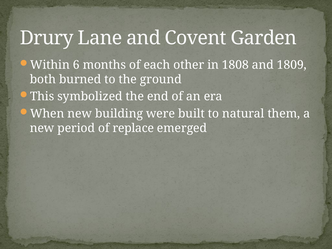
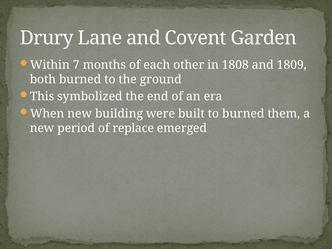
6: 6 -> 7
to natural: natural -> burned
